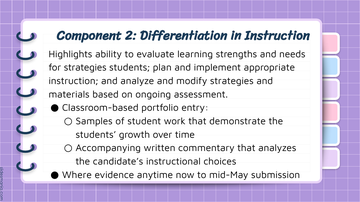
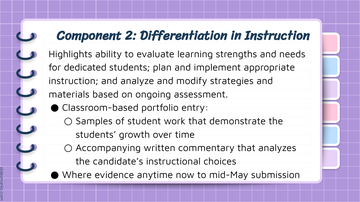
for strategies: strategies -> dedicated
